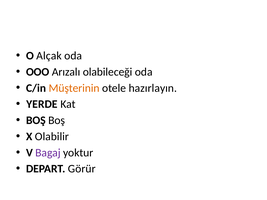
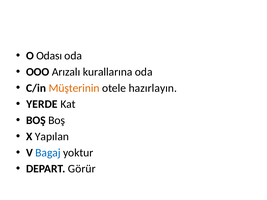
Alçak: Alçak -> Odası
olabileceği: olabileceği -> kurallarına
Olabilir: Olabilir -> Yapılan
Bagaj colour: purple -> blue
